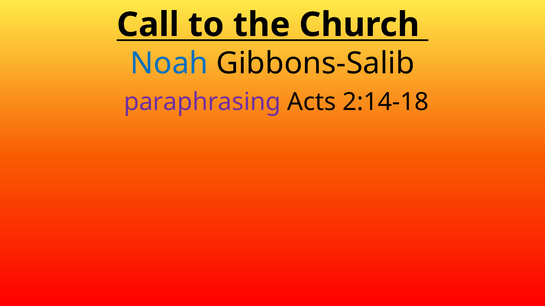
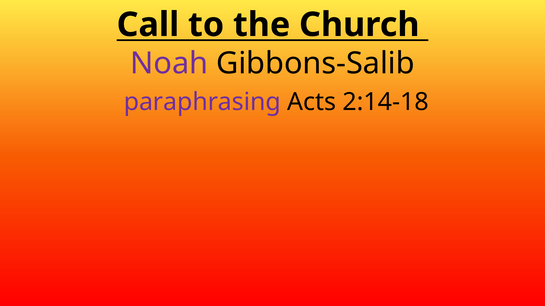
Noah colour: blue -> purple
